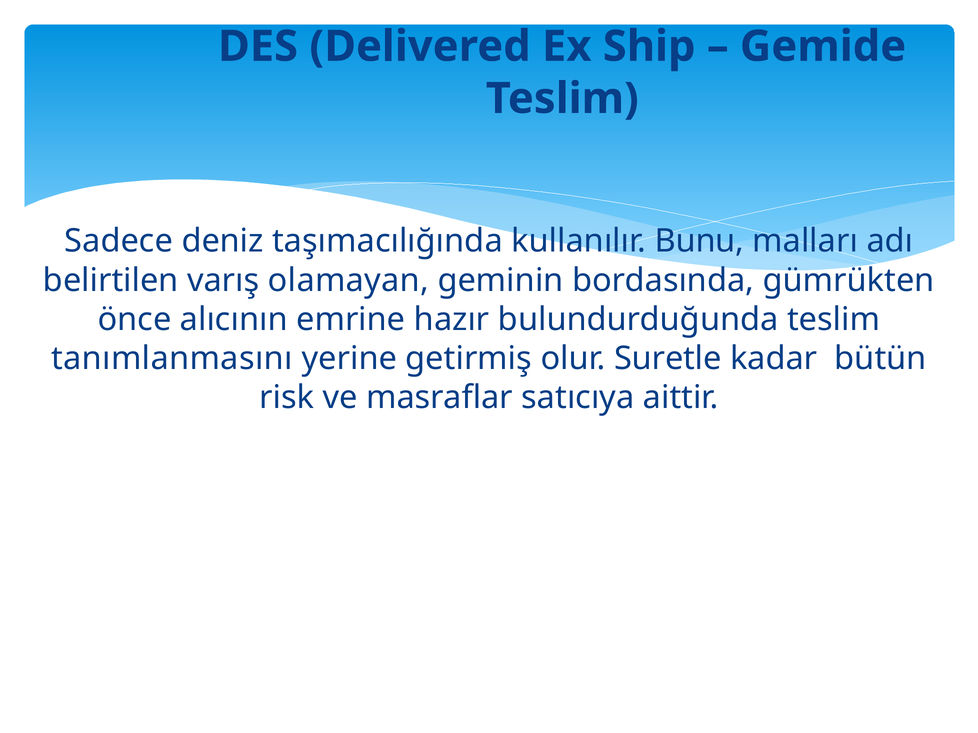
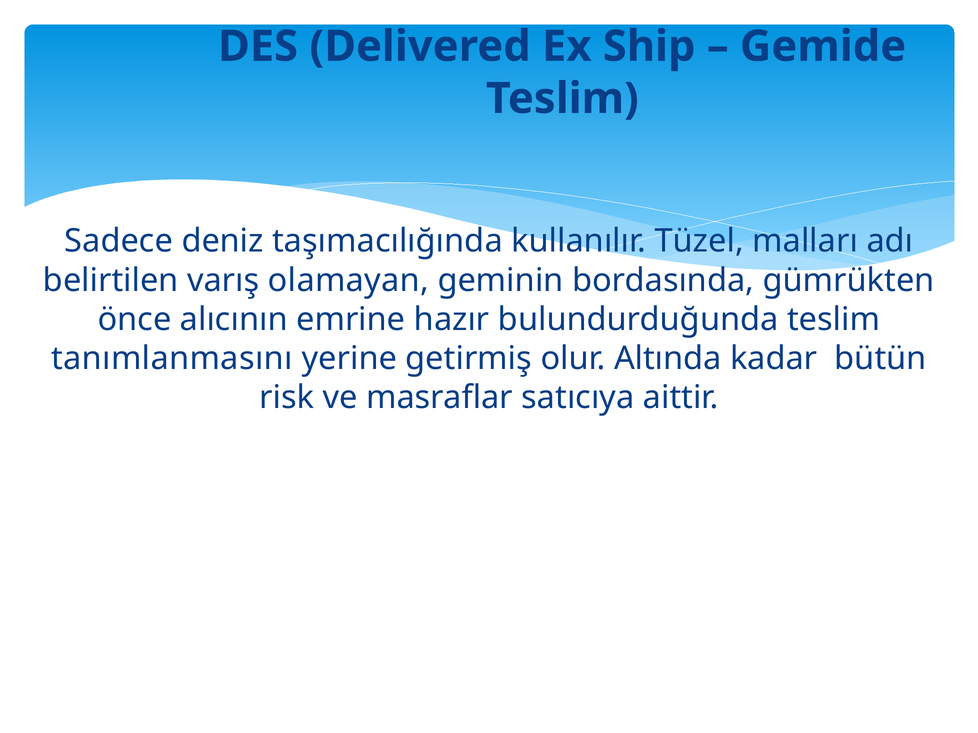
Bunu: Bunu -> Tüzel
Suretle: Suretle -> Altında
